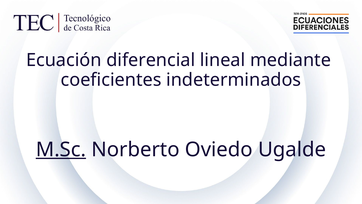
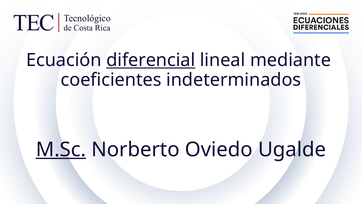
diferencial underline: none -> present
